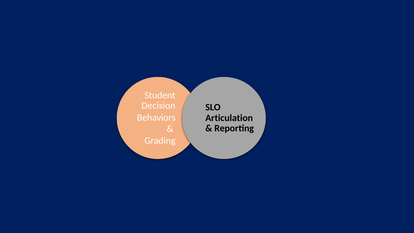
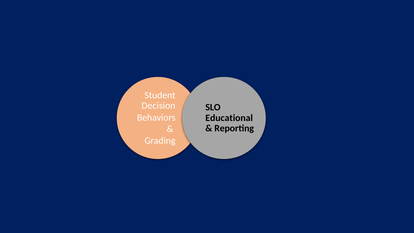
Articulation: Articulation -> Educational
